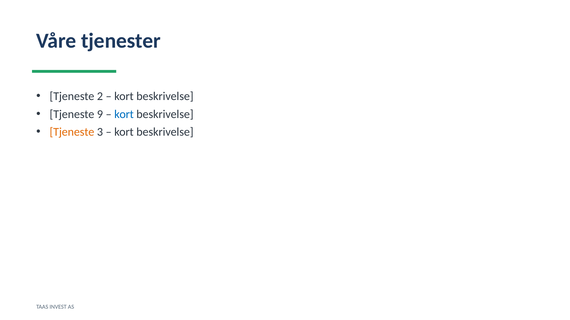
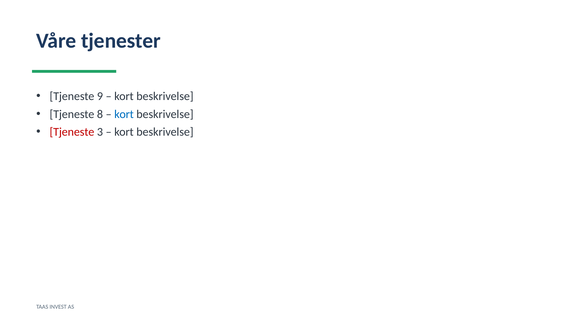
2: 2 -> 9
9: 9 -> 8
Tjeneste at (72, 132) colour: orange -> red
